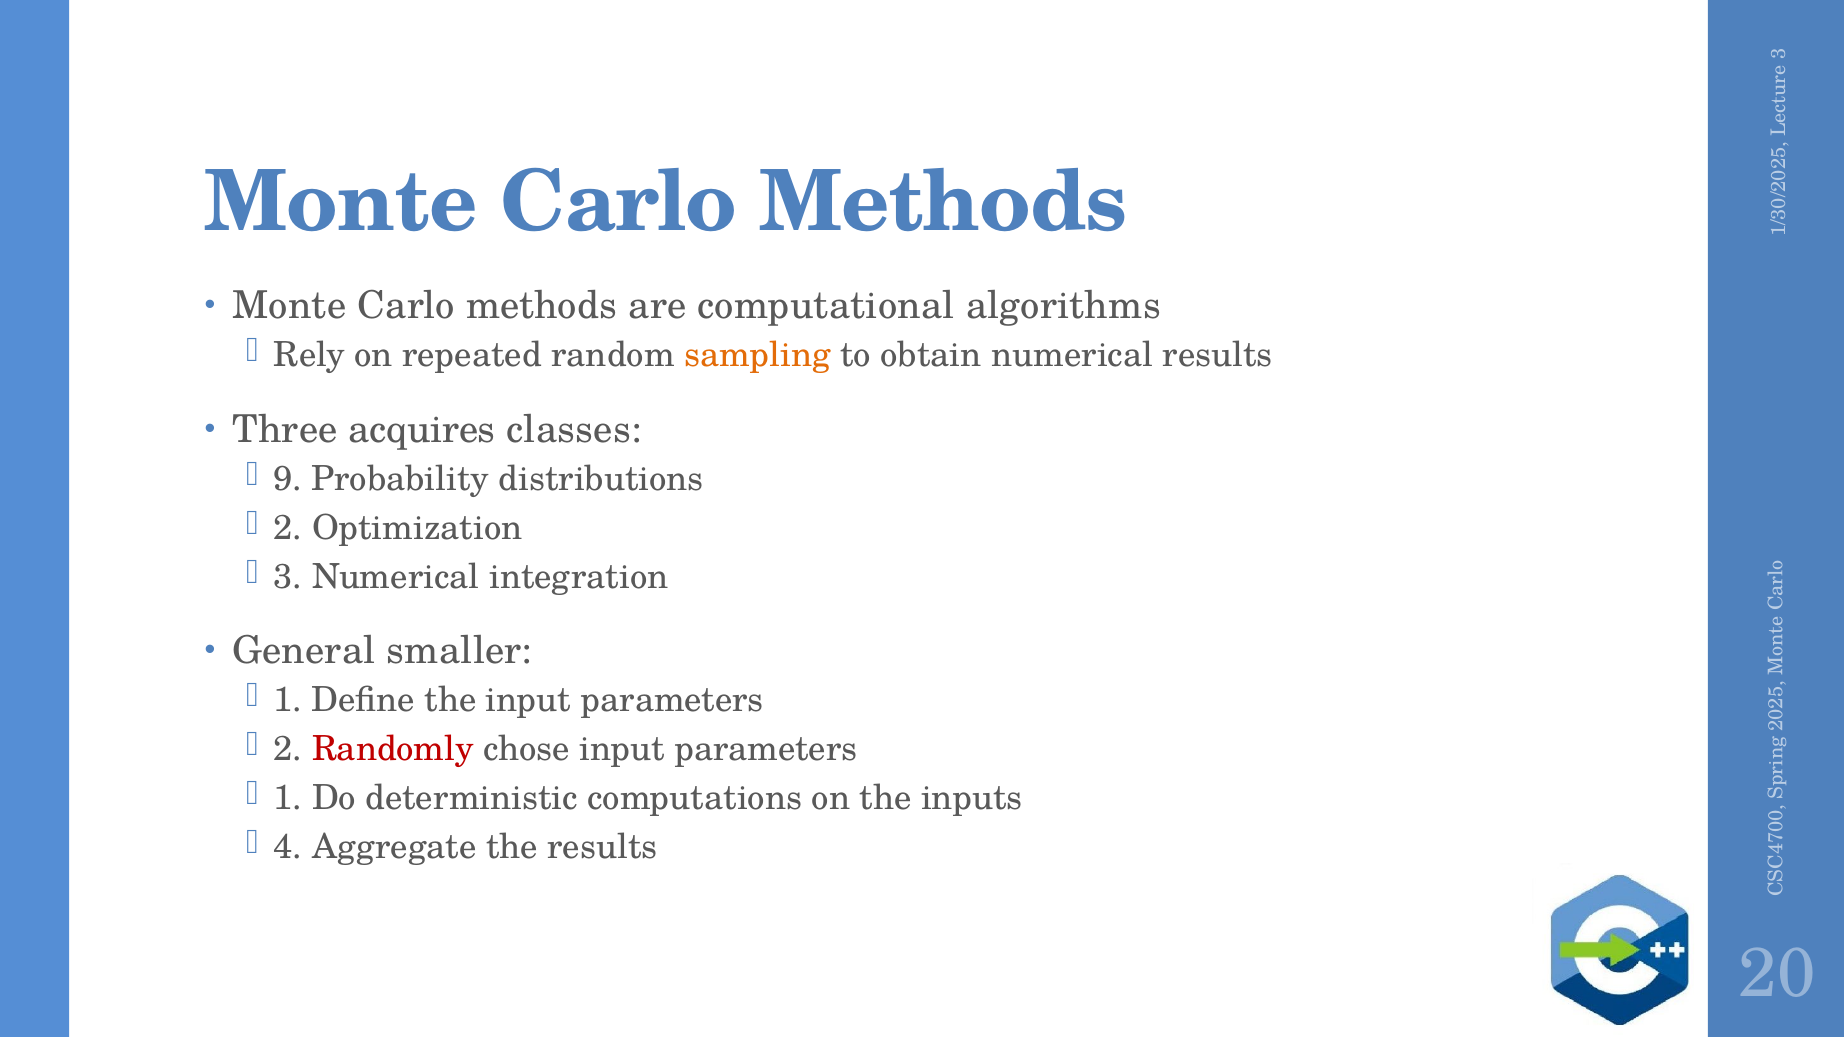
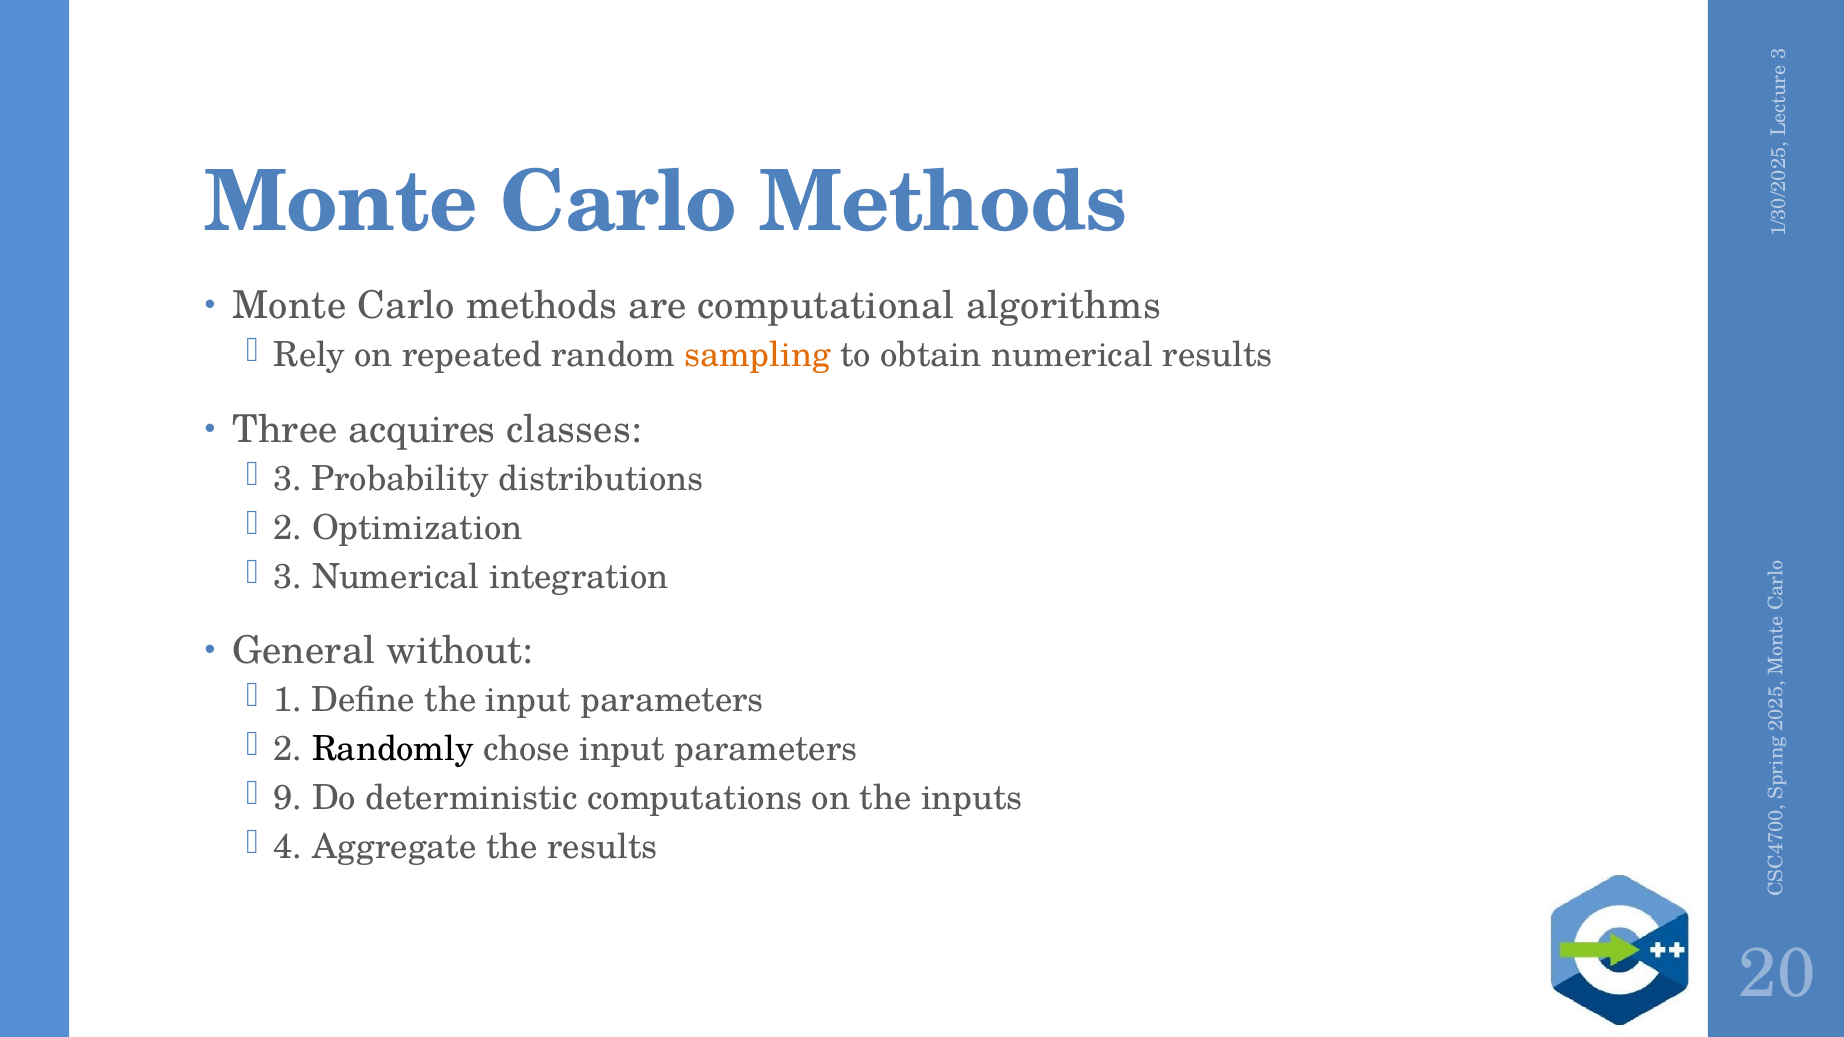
9 at (288, 479): 9 -> 3
smaller: smaller -> without
Randomly colour: red -> black
1 at (288, 798): 1 -> 9
